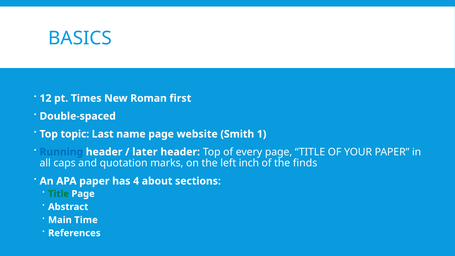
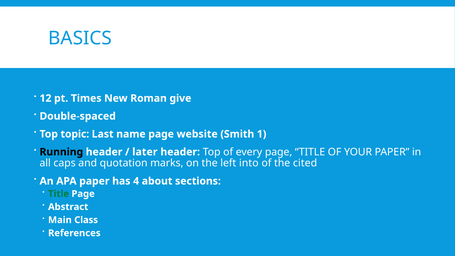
first: first -> give
Running colour: blue -> black
inch: inch -> into
finds: finds -> cited
Time: Time -> Class
